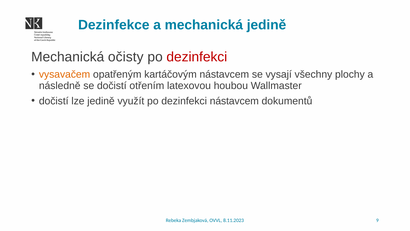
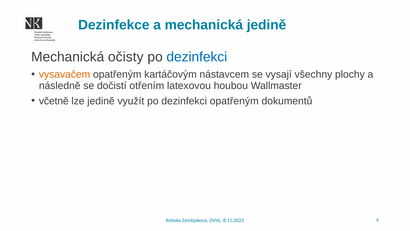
dezinfekci at (197, 57) colour: red -> blue
dočistí at (54, 101): dočistí -> včetně
dezinfekci nástavcem: nástavcem -> opatřeným
